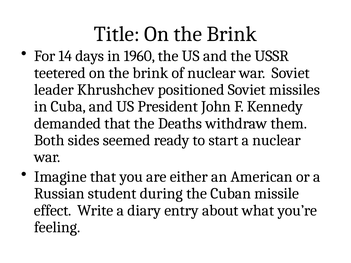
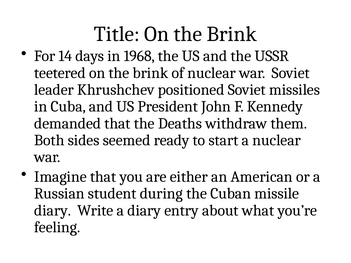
1960: 1960 -> 1968
effect at (53, 211): effect -> diary
